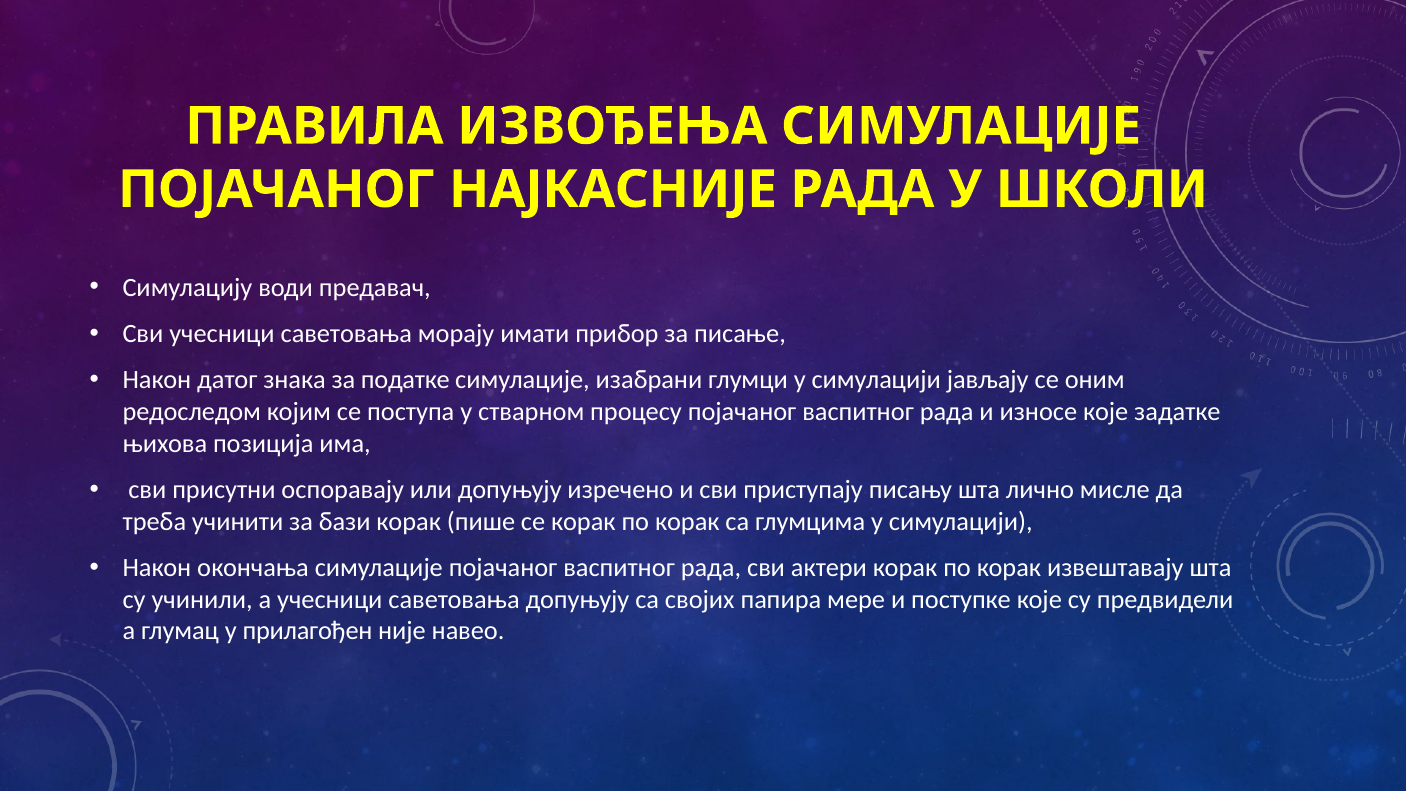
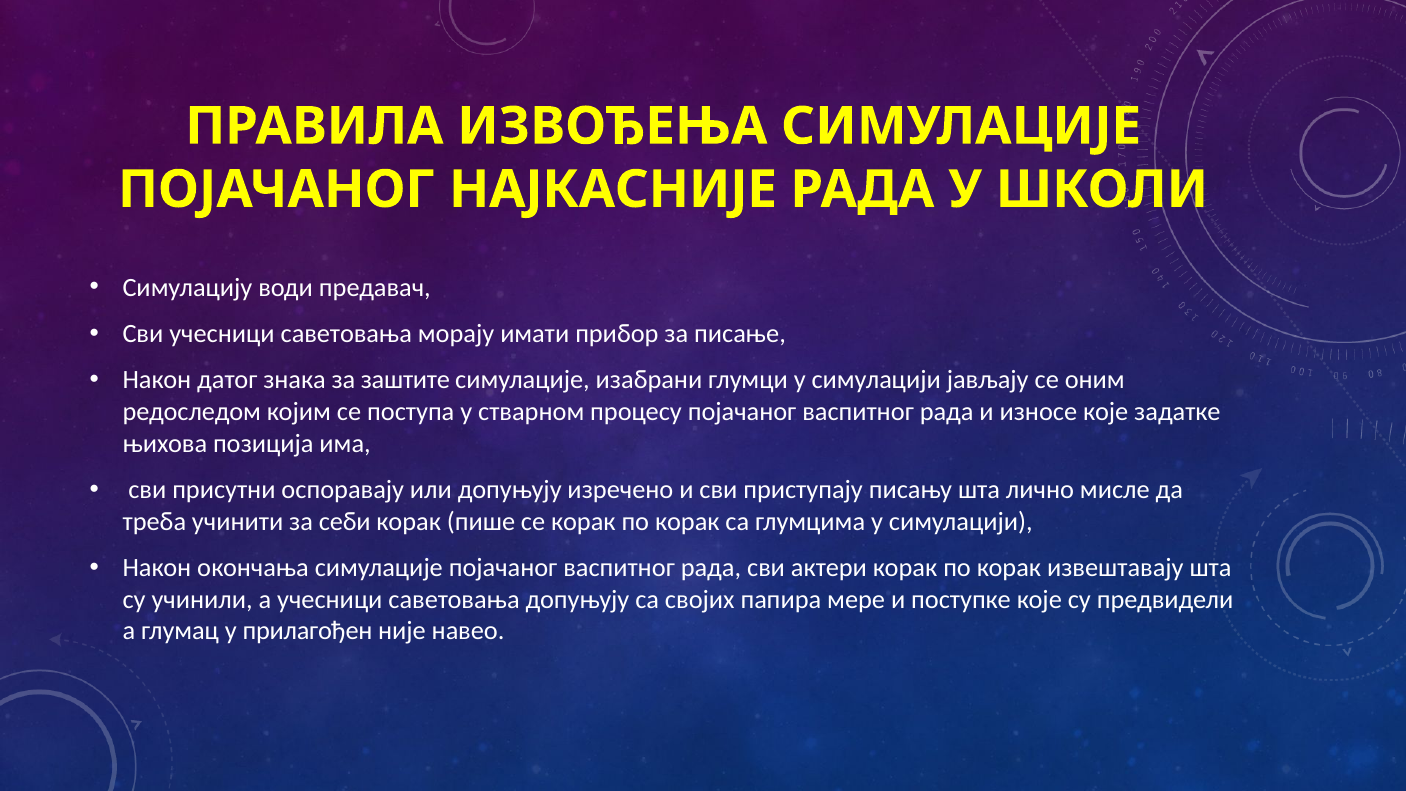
податке: податке -> заштите
бази: бази -> себи
